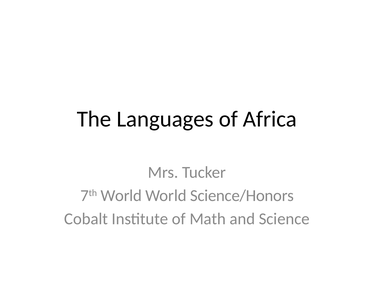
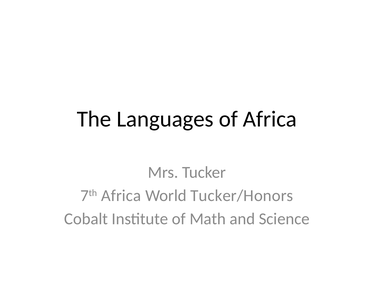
7th World: World -> Africa
Science/Honors: Science/Honors -> Tucker/Honors
